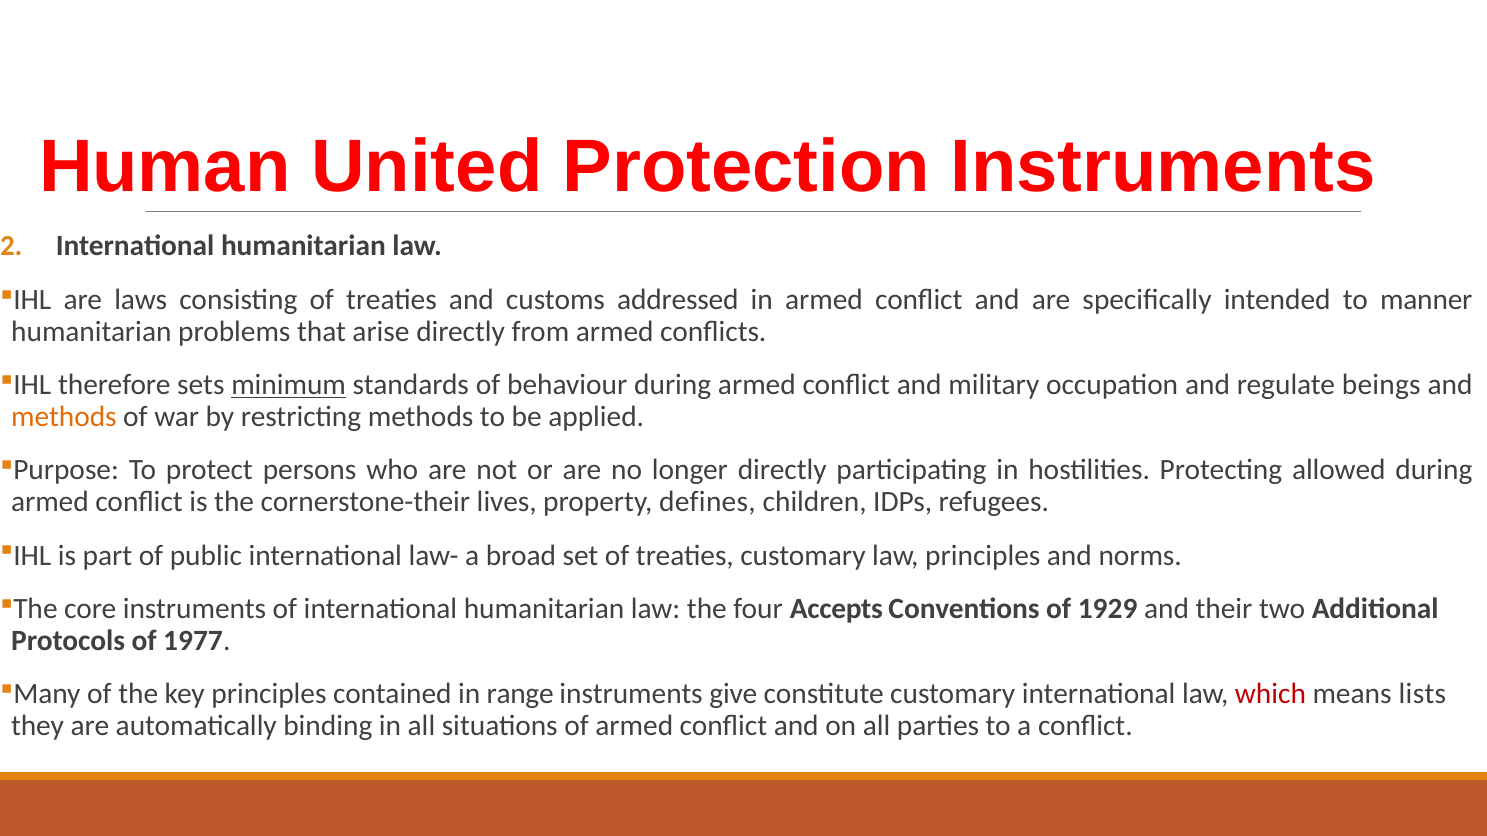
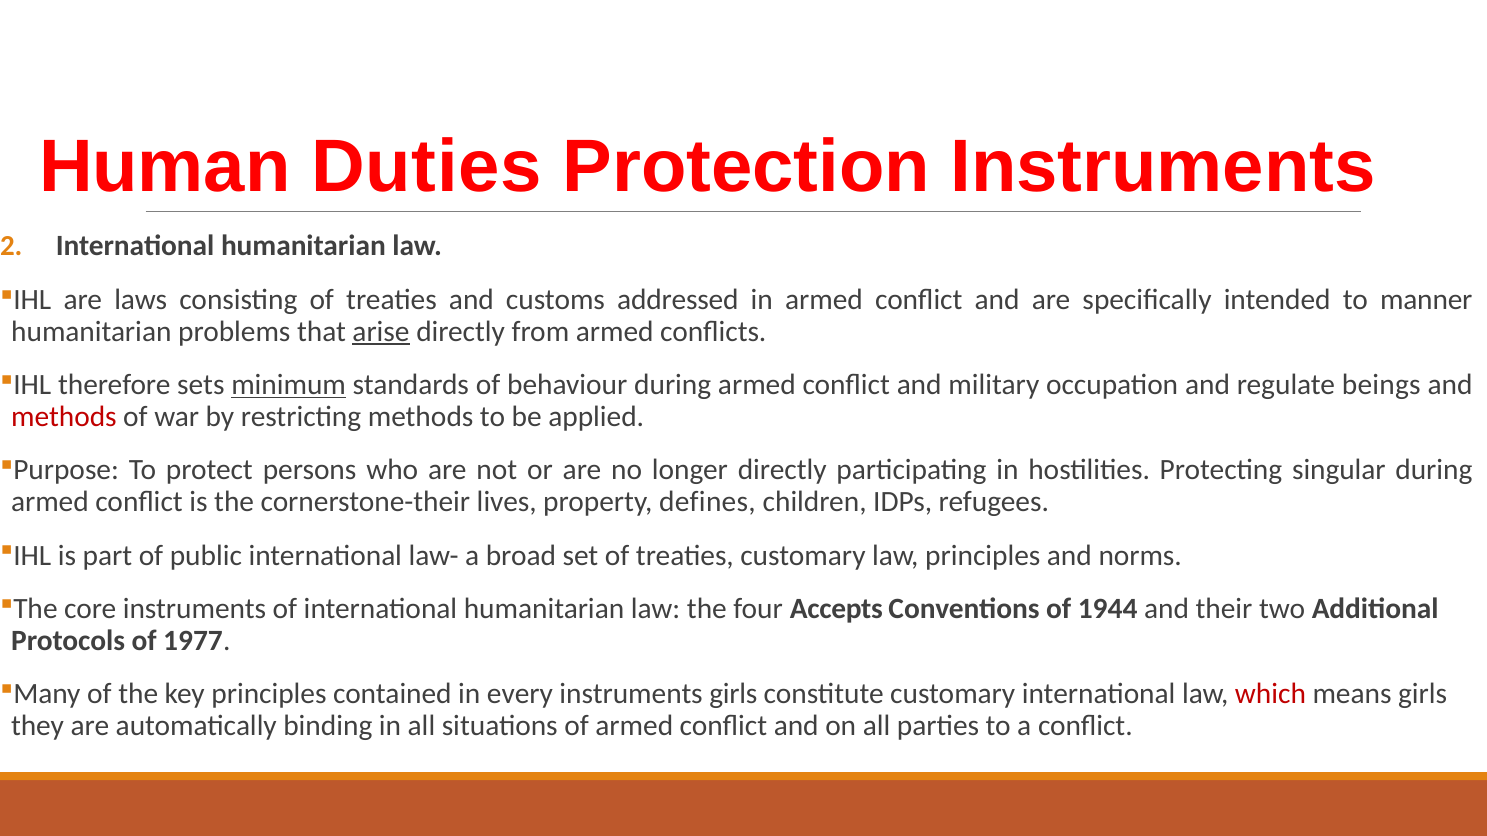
United: United -> Duties
arise underline: none -> present
methods at (64, 417) colour: orange -> red
allowed: allowed -> singular
1929: 1929 -> 1944
range: range -> every
instruments give: give -> girls
means lists: lists -> girls
